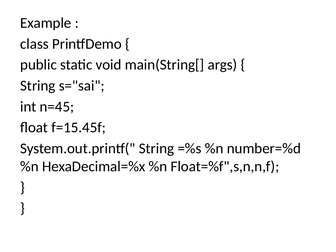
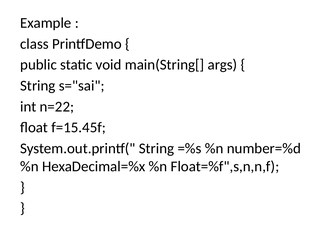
n=45: n=45 -> n=22
